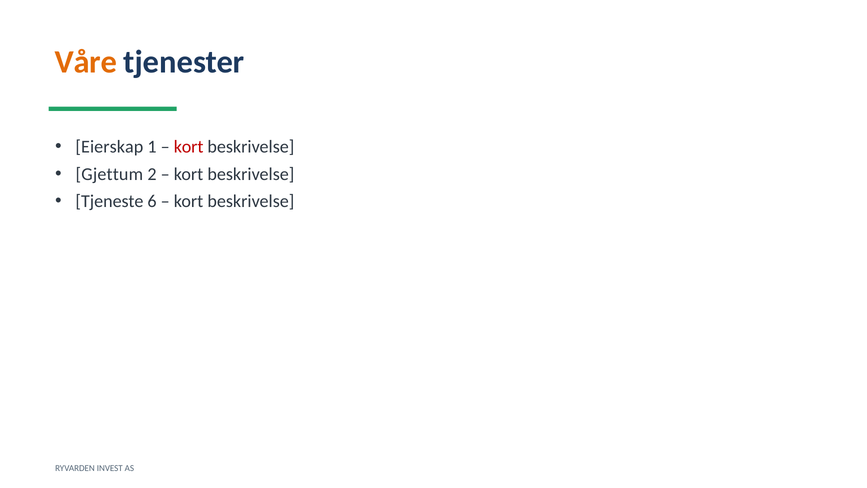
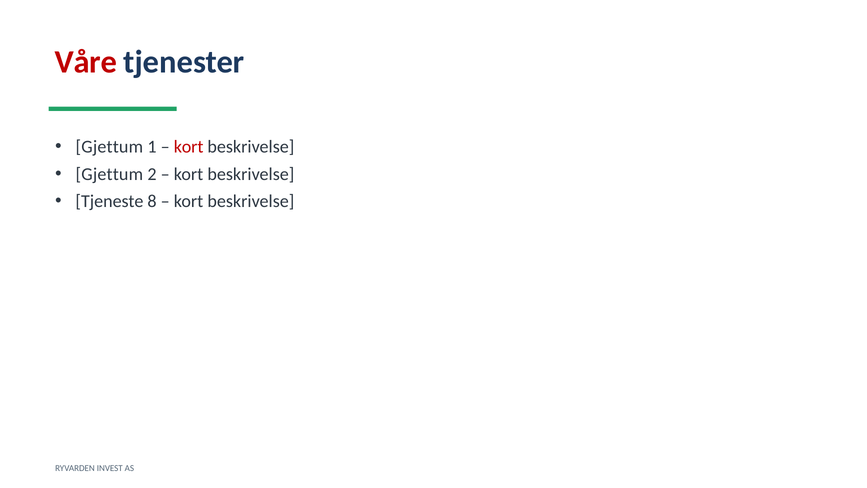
Våre colour: orange -> red
Eierskap at (109, 147): Eierskap -> Gjettum
6: 6 -> 8
